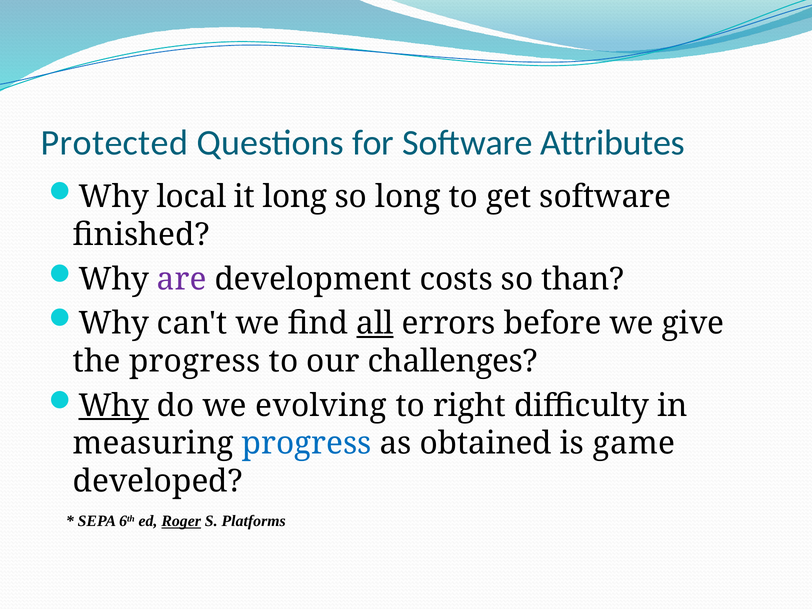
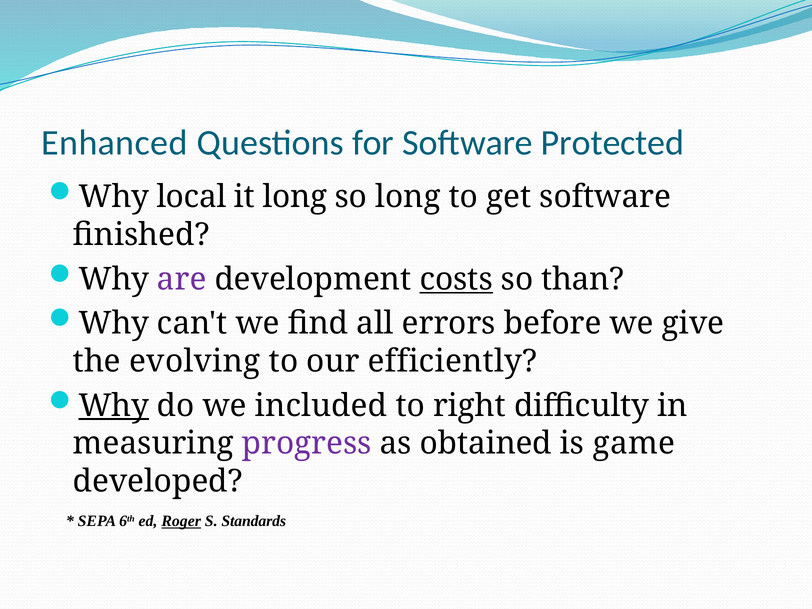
Protected: Protected -> Enhanced
Attributes: Attributes -> Protected
costs underline: none -> present
all underline: present -> none
the progress: progress -> evolving
challenges: challenges -> efficiently
evolving: evolving -> included
progress at (307, 443) colour: blue -> purple
Platforms: Platforms -> Standards
